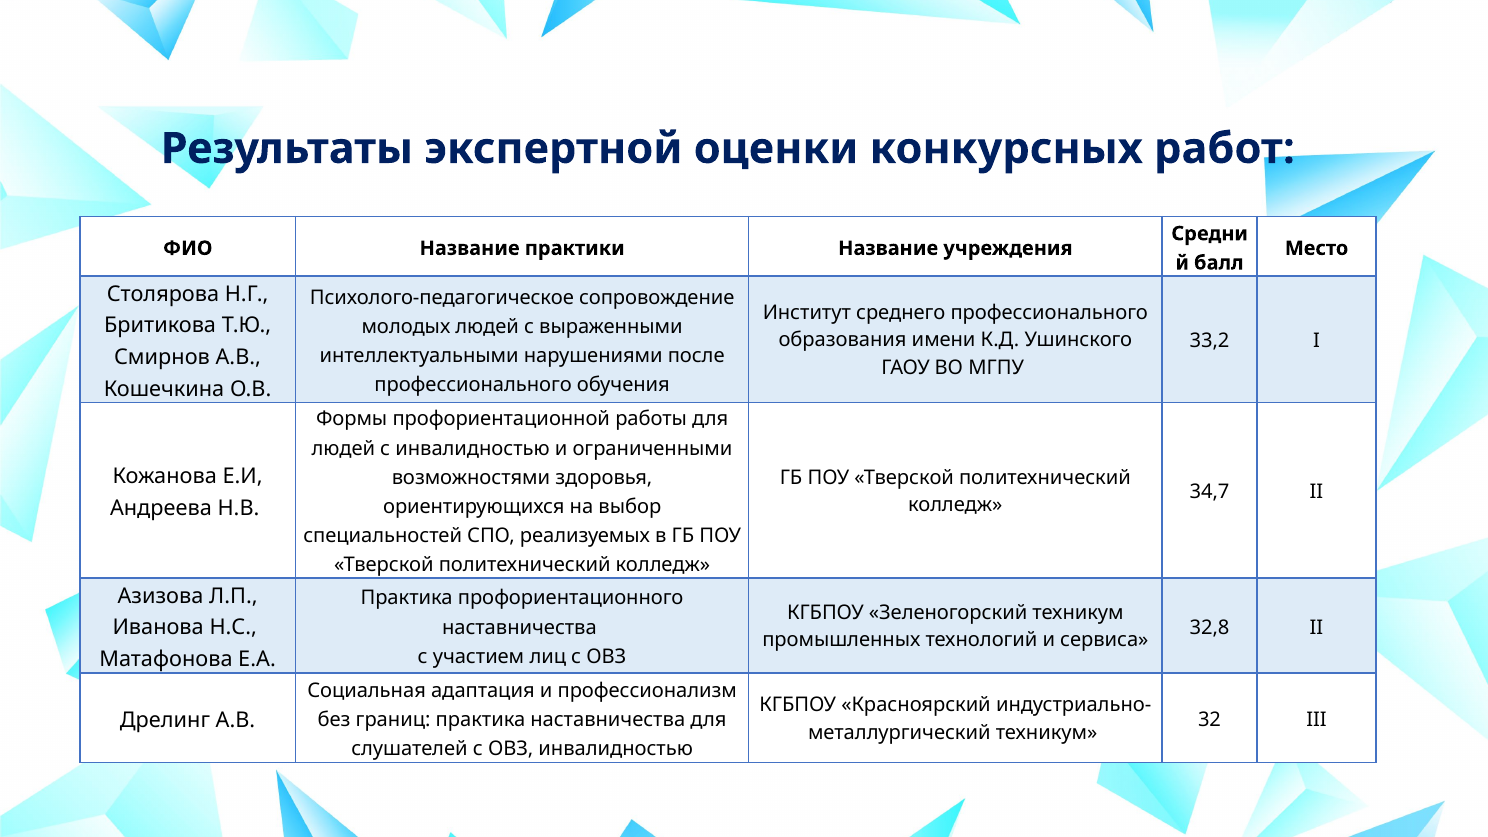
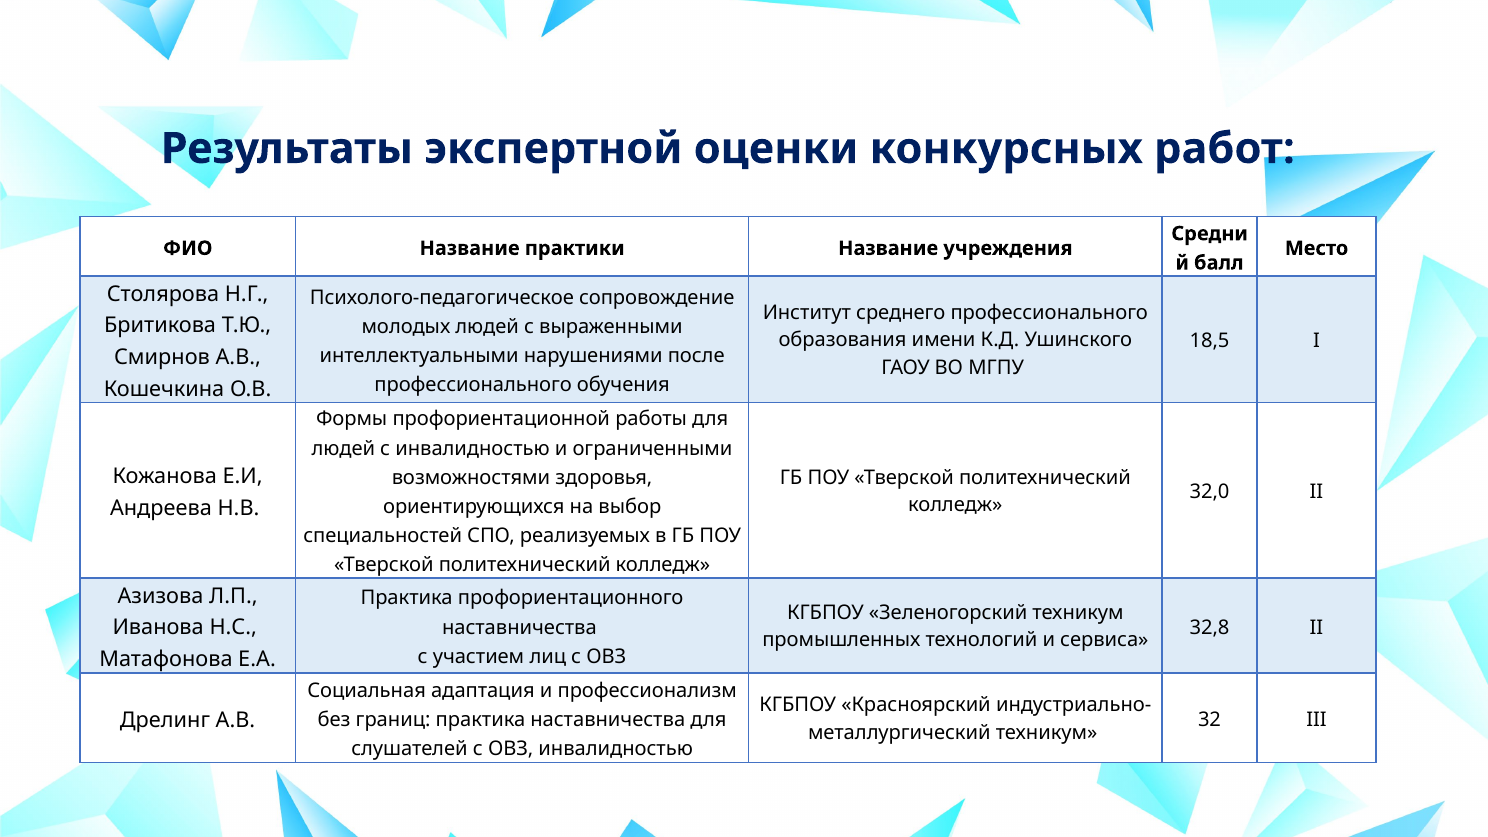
33,2: 33,2 -> 18,5
34,7: 34,7 -> 32,0
